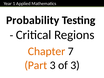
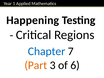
Probability: Probability -> Happening
Chapter colour: orange -> blue
of 3: 3 -> 6
